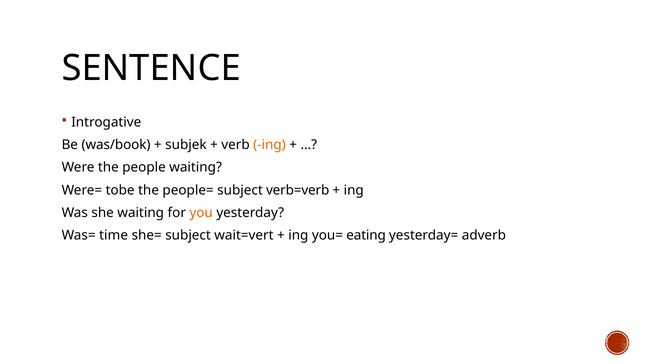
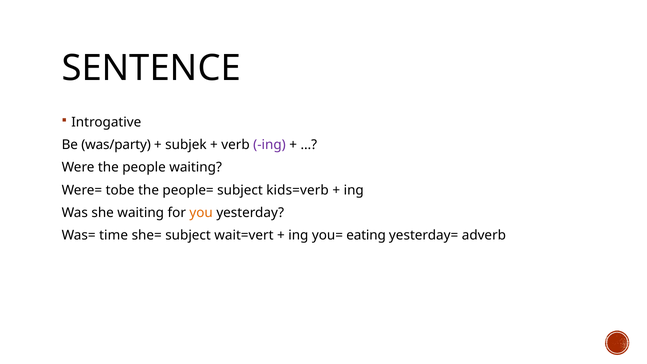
was/book: was/book -> was/party
ing at (269, 145) colour: orange -> purple
verb=verb: verb=verb -> kids=verb
